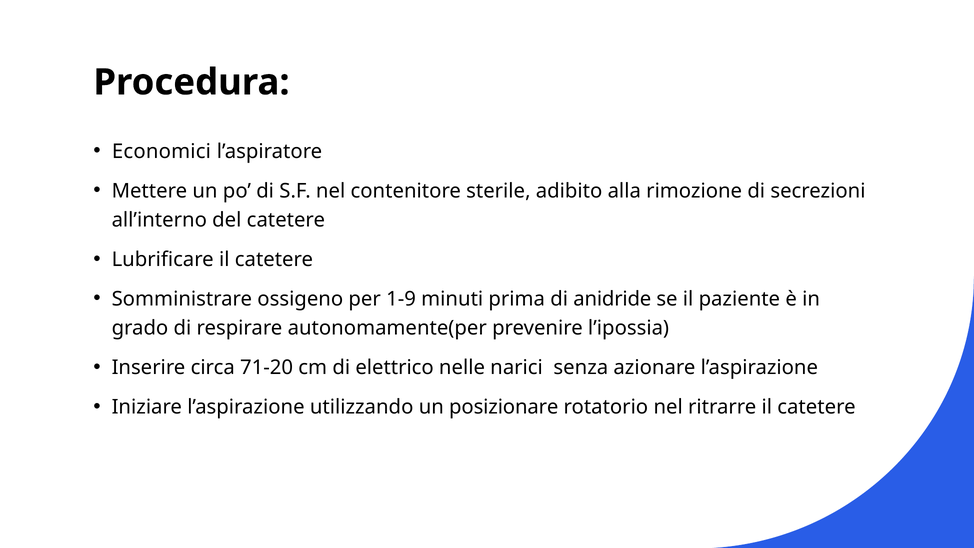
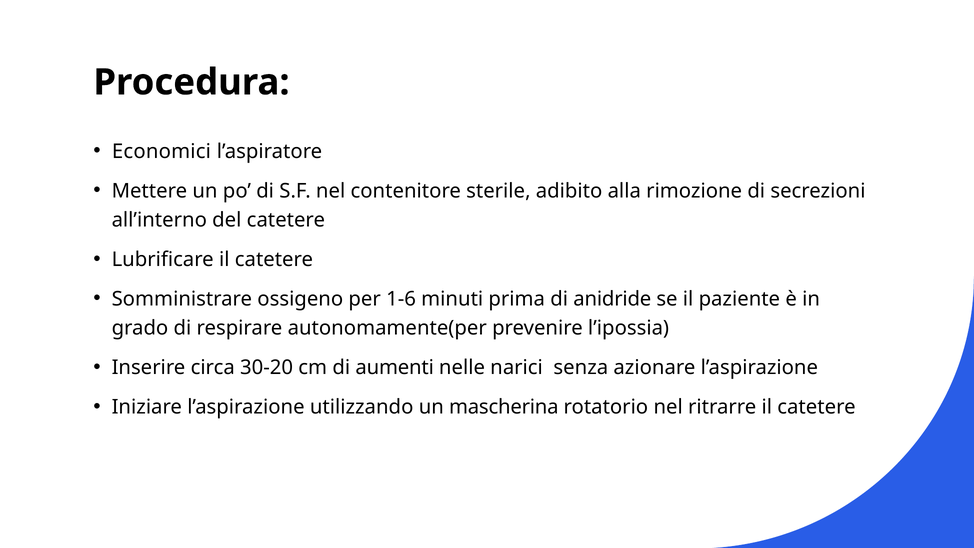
1-9: 1-9 -> 1-6
71-20: 71-20 -> 30-20
elettrico: elettrico -> aumenti
posizionare: posizionare -> mascherina
